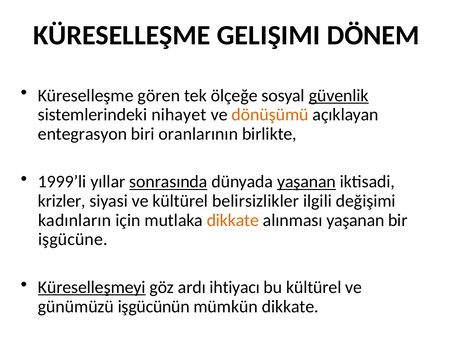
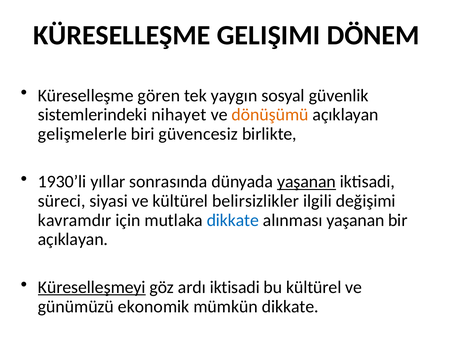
ölçeğe: ölçeğe -> yaygın
güvenlik underline: present -> none
entegrasyon: entegrasyon -> gelişmelerle
oranlarının: oranlarının -> güvencesiz
1999’li: 1999’li -> 1930’li
sonrasında underline: present -> none
krizler: krizler -> süreci
kadınların: kadınların -> kavramdır
dikkate at (233, 220) colour: orange -> blue
işgücüne at (73, 239): işgücüne -> açıklayan
ardı ihtiyacı: ihtiyacı -> iktisadi
işgücünün: işgücünün -> ekonomik
